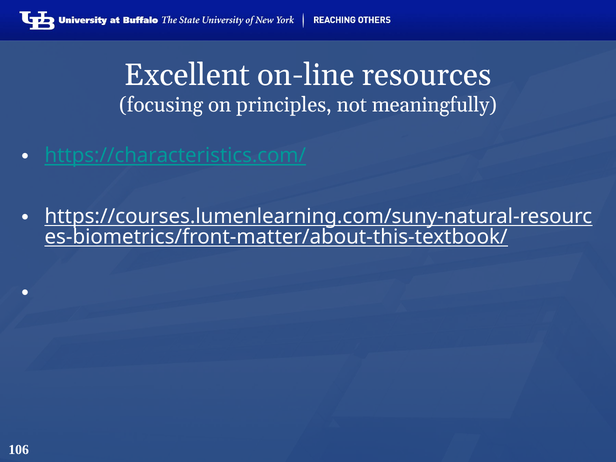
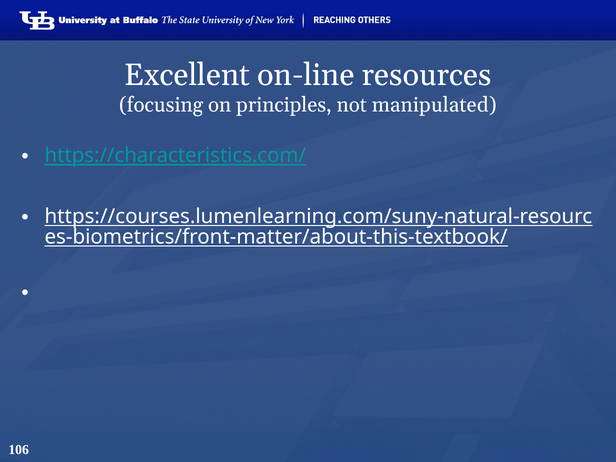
meaningfully: meaningfully -> manipulated
